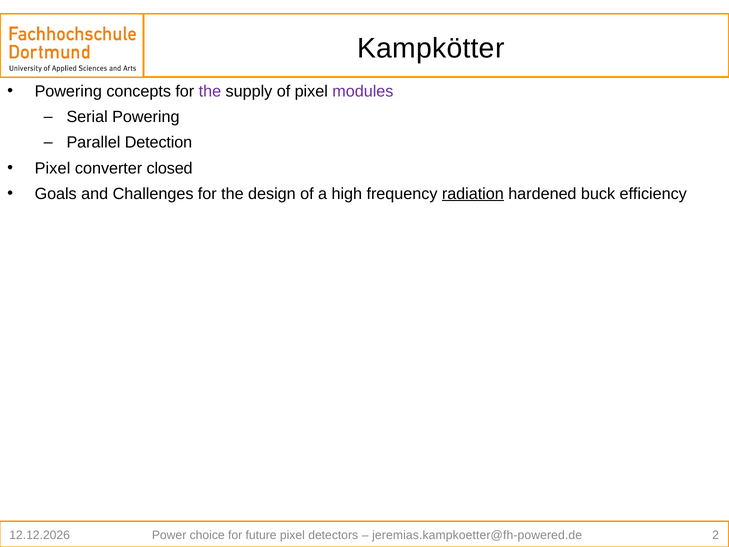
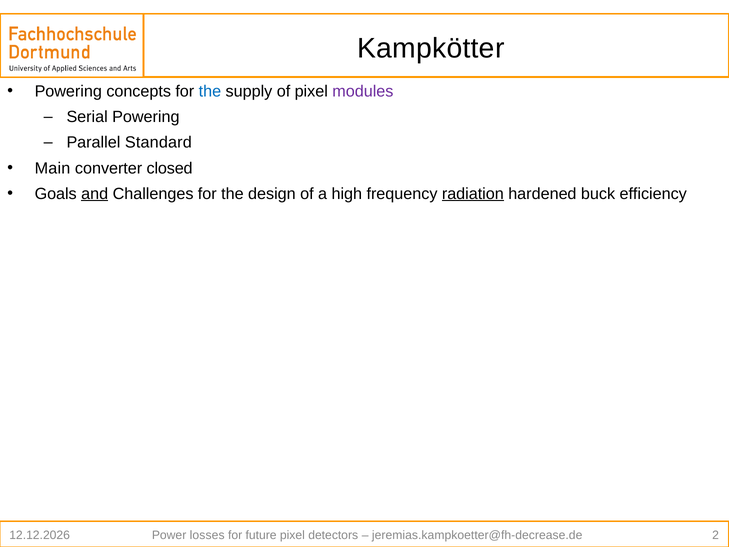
the at (210, 92) colour: purple -> blue
Detection: Detection -> Standard
Pixel at (52, 168): Pixel -> Main
and underline: none -> present
choice: choice -> losses
jeremias.kampkoetter@fh-powered.de: jeremias.kampkoetter@fh-powered.de -> jeremias.kampkoetter@fh-decrease.de
